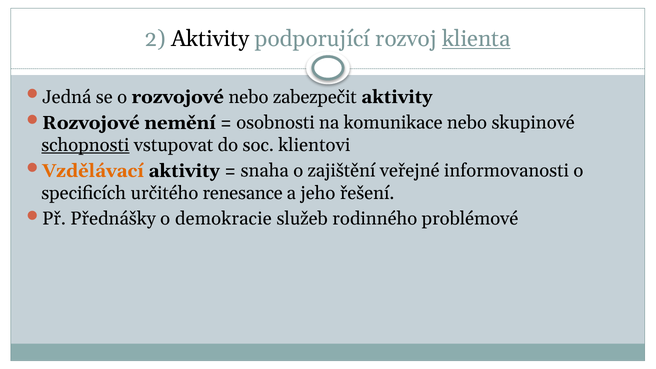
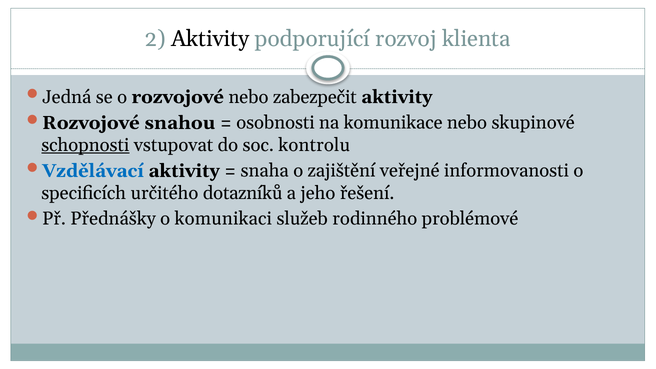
klienta underline: present -> none
nemění: nemění -> snahou
klientovi: klientovi -> kontrolu
Vzdělávací colour: orange -> blue
renesance: renesance -> dotazníků
demokracie: demokracie -> komunikaci
